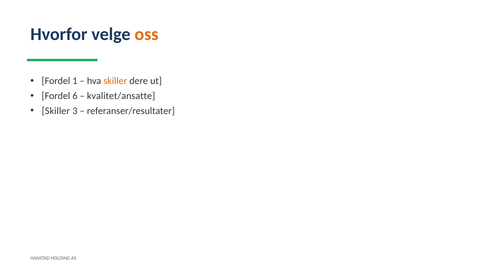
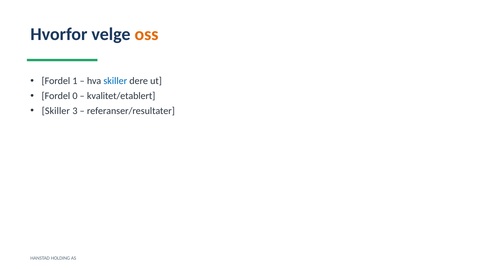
skiller at (115, 81) colour: orange -> blue
6: 6 -> 0
kvalitet/ansatte: kvalitet/ansatte -> kvalitet/etablert
